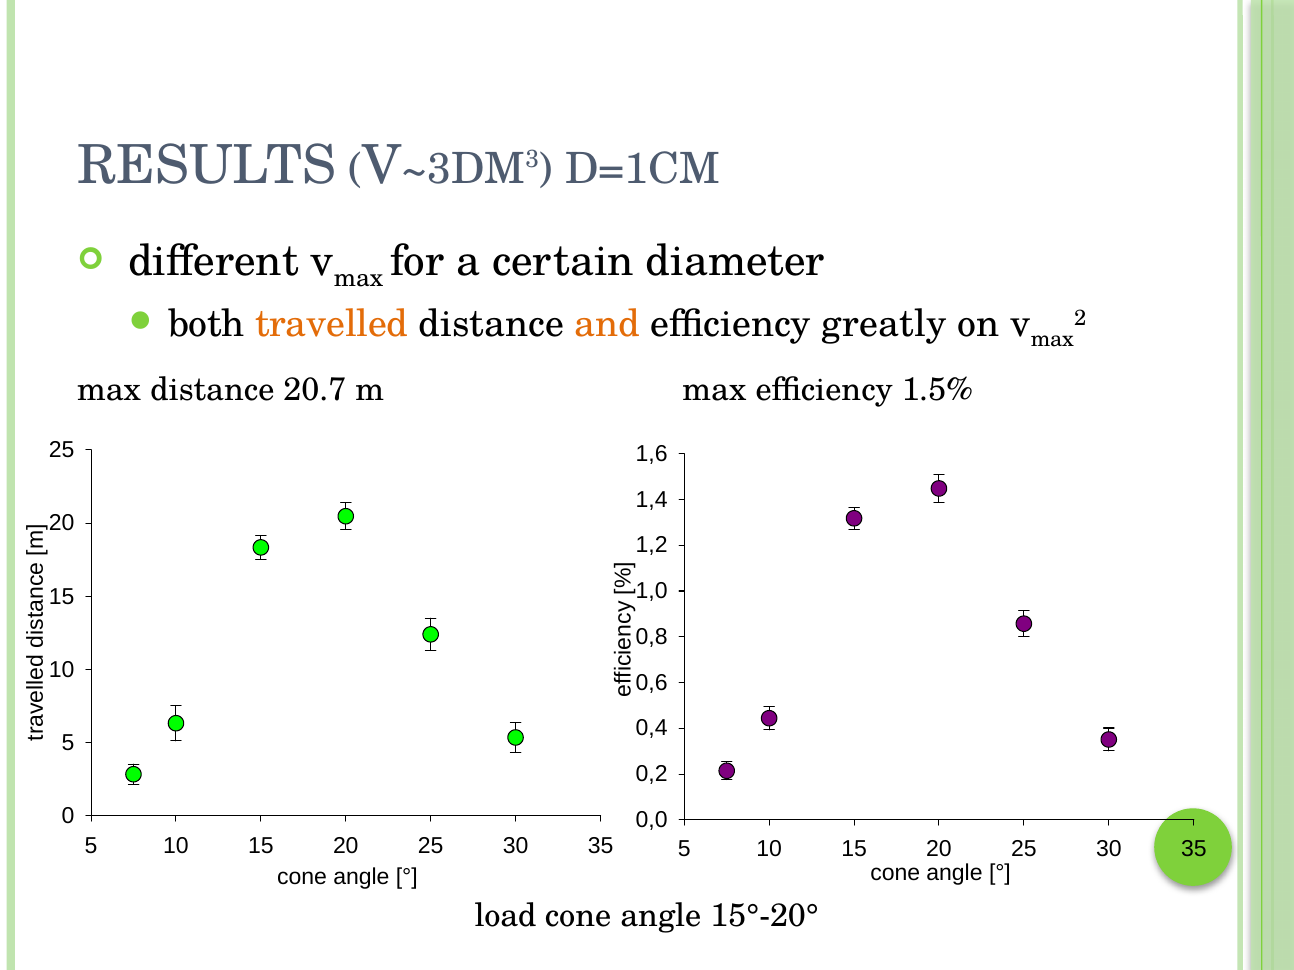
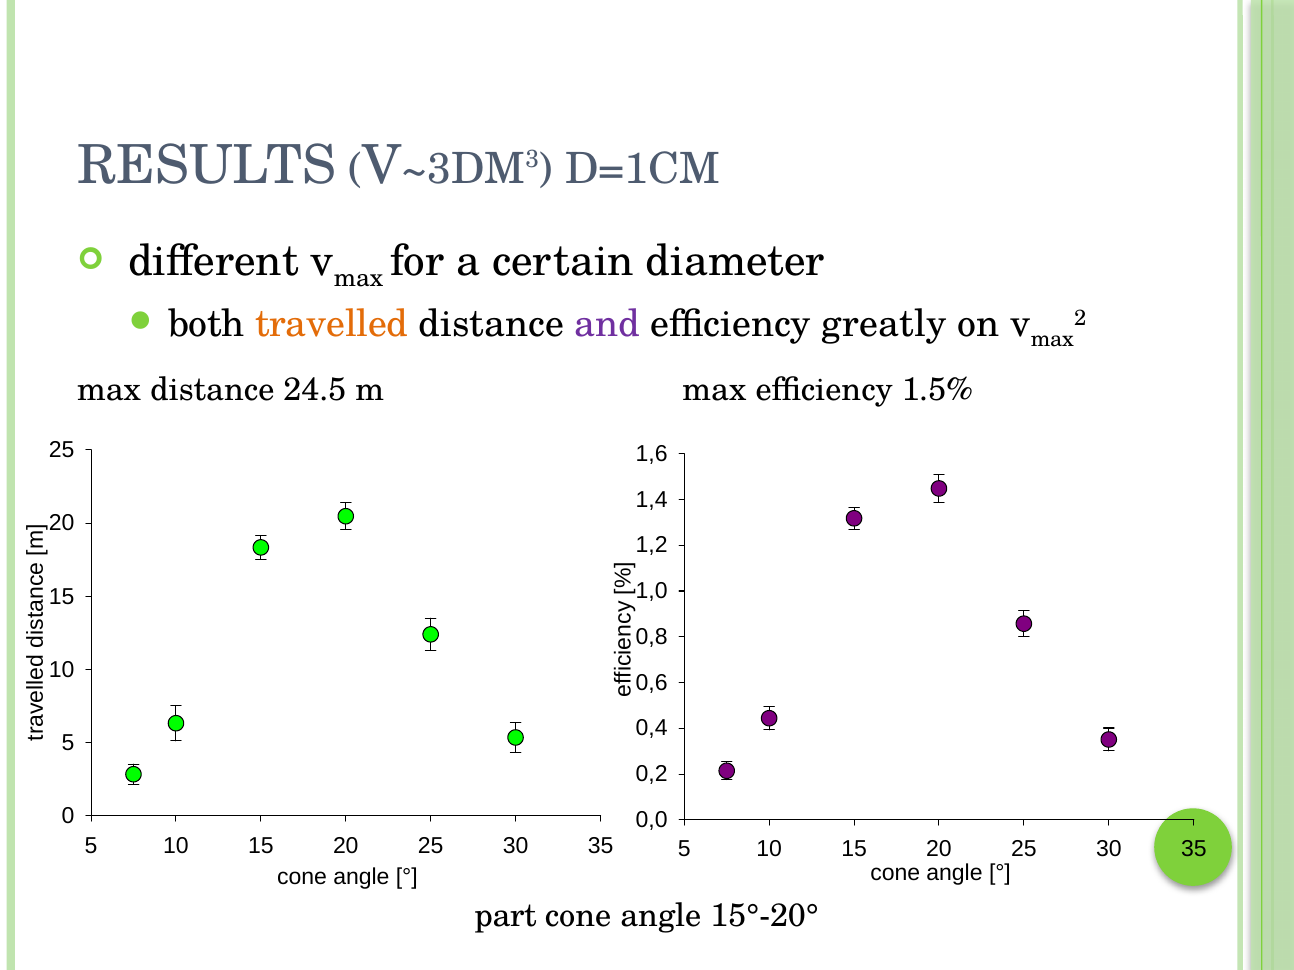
and colour: orange -> purple
20.7: 20.7 -> 24.5
load: load -> part
